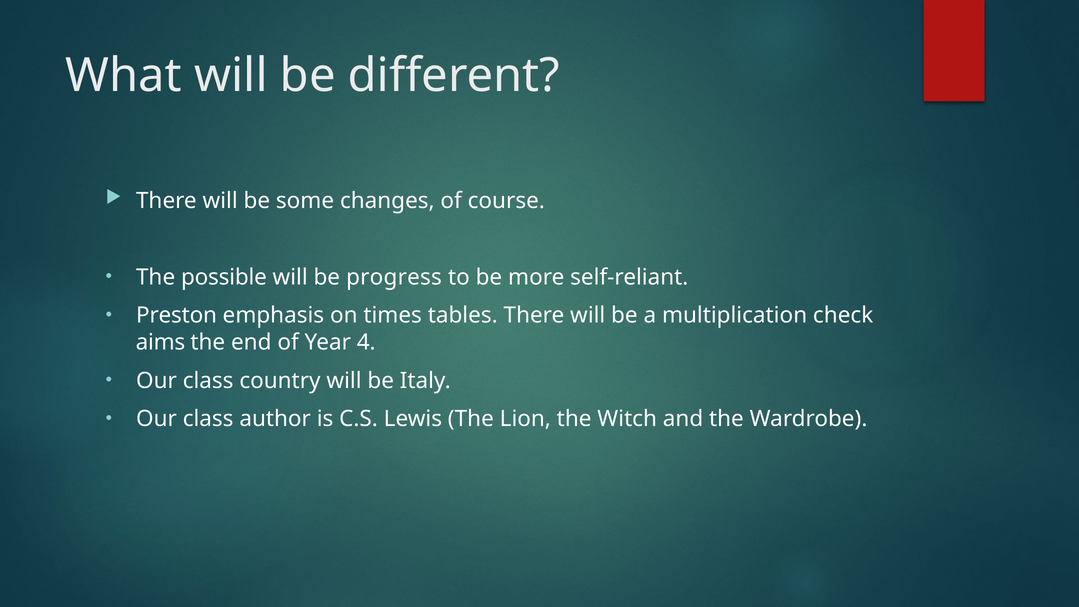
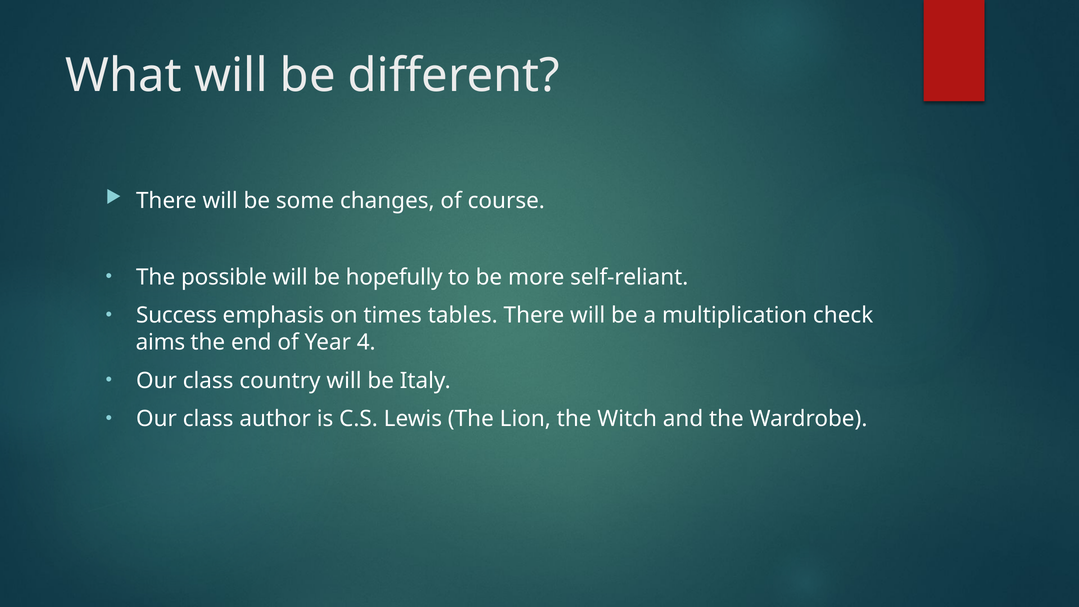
progress: progress -> hopefully
Preston: Preston -> Success
